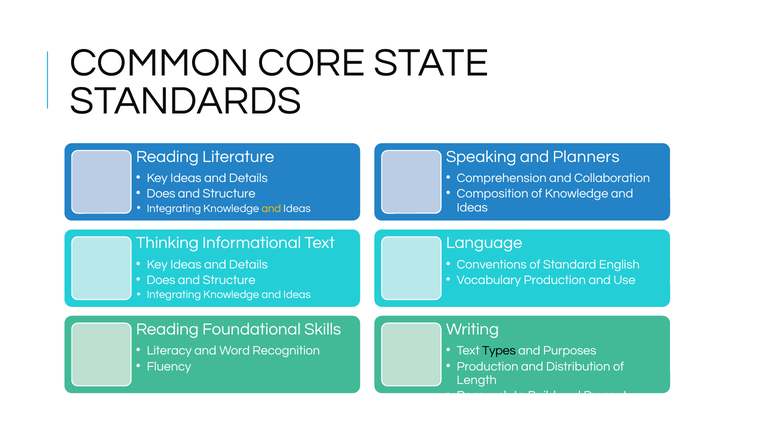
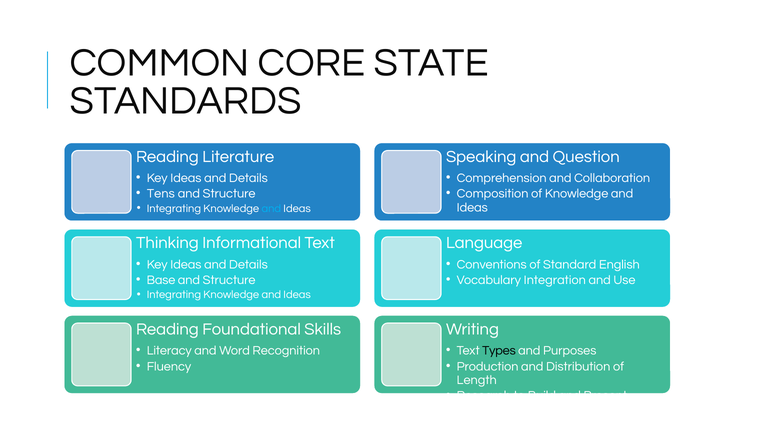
Planners: Planners -> Question
Does at (161, 194): Does -> Tens
and at (271, 209) colour: yellow -> light blue
Does at (161, 280): Does -> Base
Vocabulary Production: Production -> Integration
